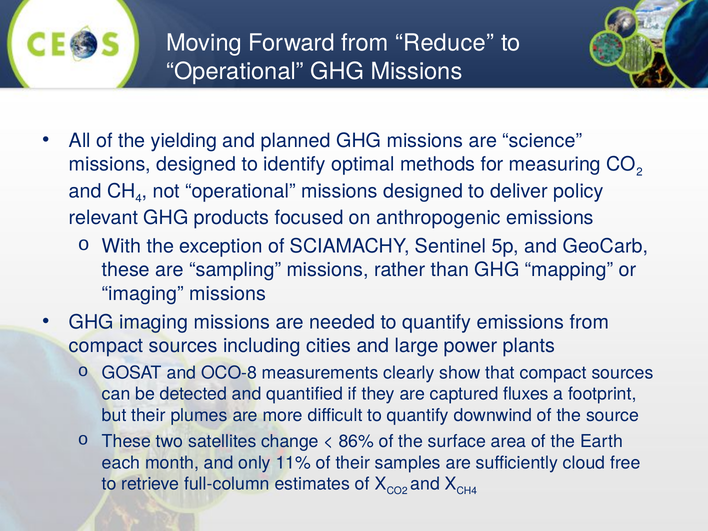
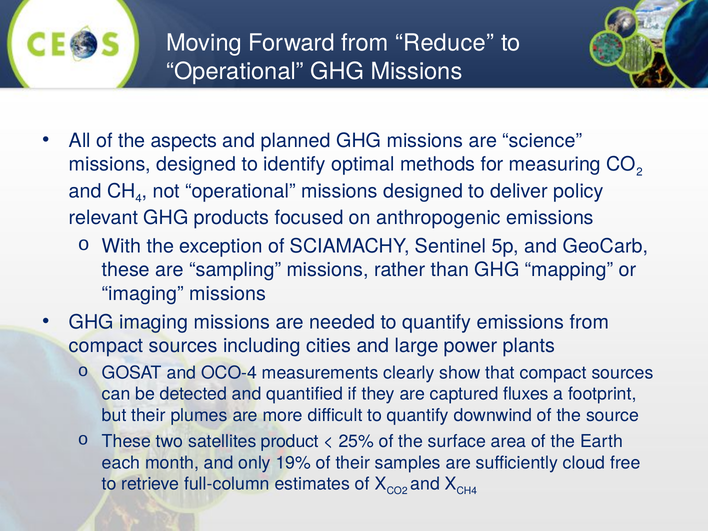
yielding: yielding -> aspects
OCO-8: OCO-8 -> OCO-4
change: change -> product
86%: 86% -> 25%
11%: 11% -> 19%
